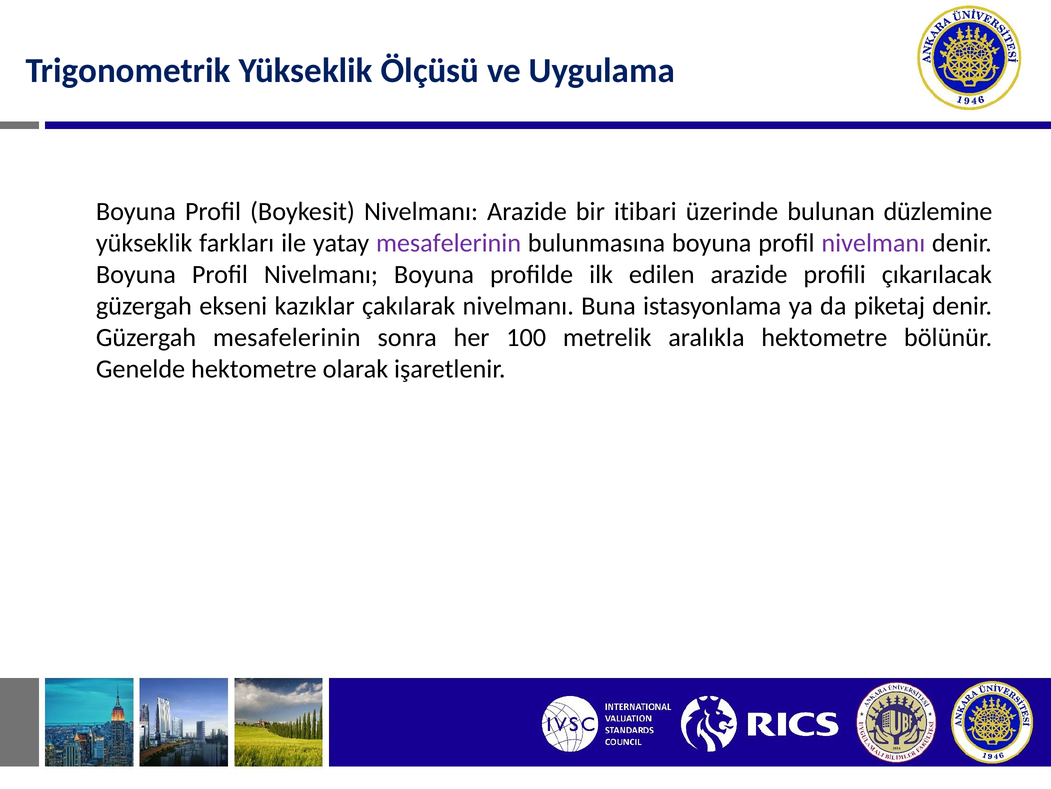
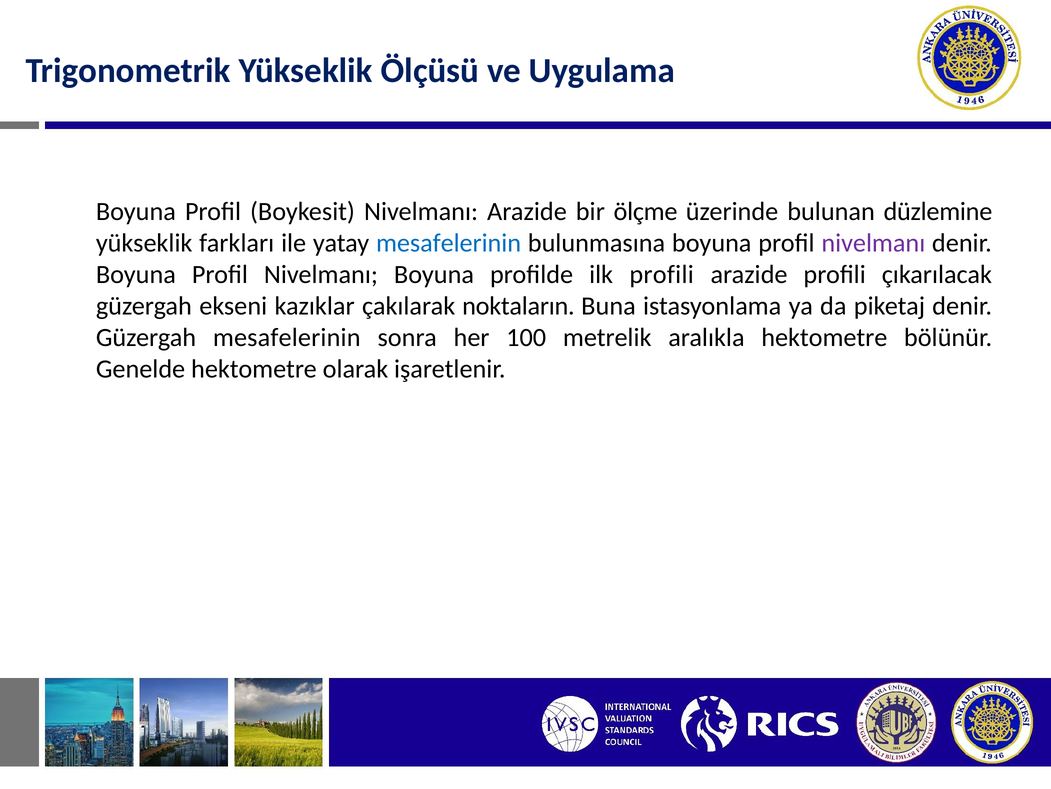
itibari: itibari -> ölçme
mesafelerinin at (449, 243) colour: purple -> blue
ilk edilen: edilen -> profili
çakılarak nivelmanı: nivelmanı -> noktaların
